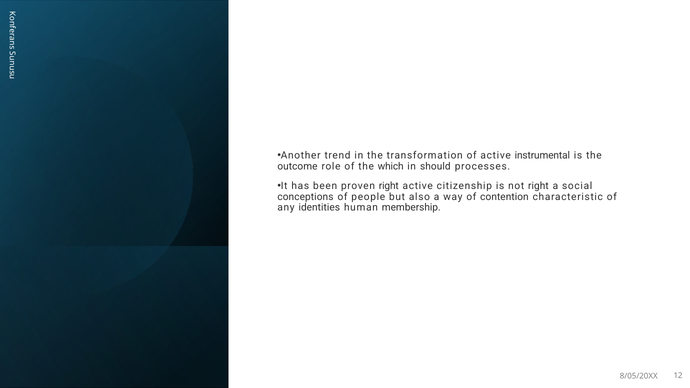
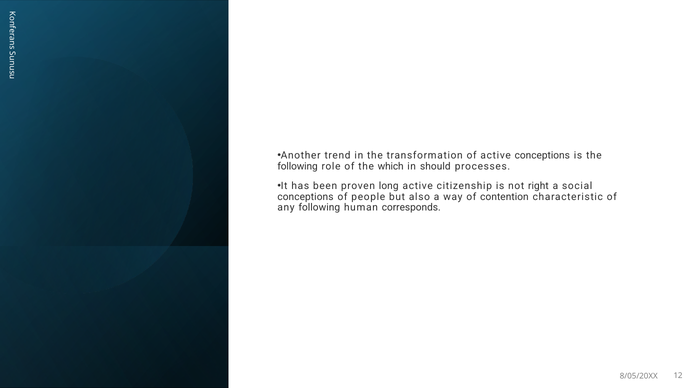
active instrumental: instrumental -> conceptions
outcome at (297, 166): outcome -> following
proven right: right -> long
any identities: identities -> following
membership: membership -> corresponds
